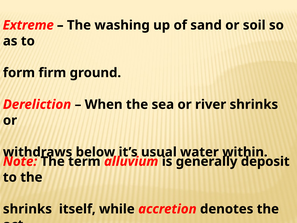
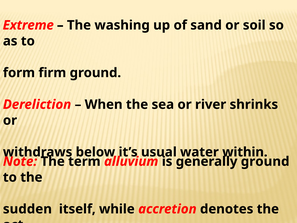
generally deposit: deposit -> ground
shrinks at (27, 209): shrinks -> sudden
